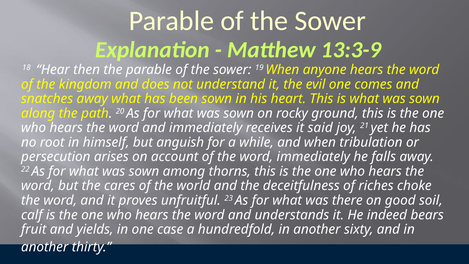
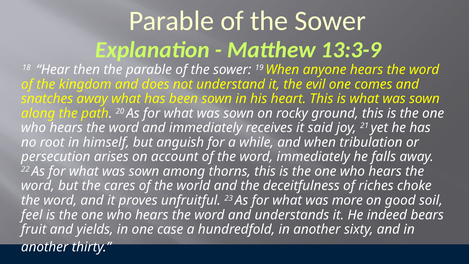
there: there -> more
calf: calf -> feel
